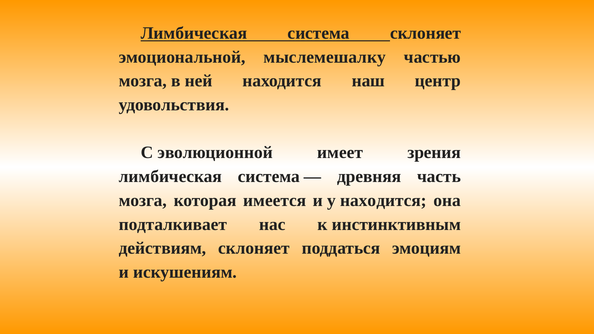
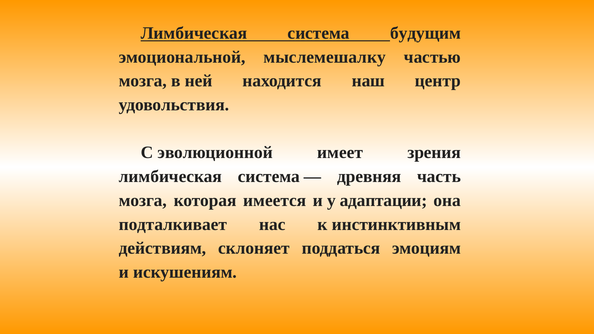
система склоняет: склоняет -> будущим
у находится: находится -> адаптации
